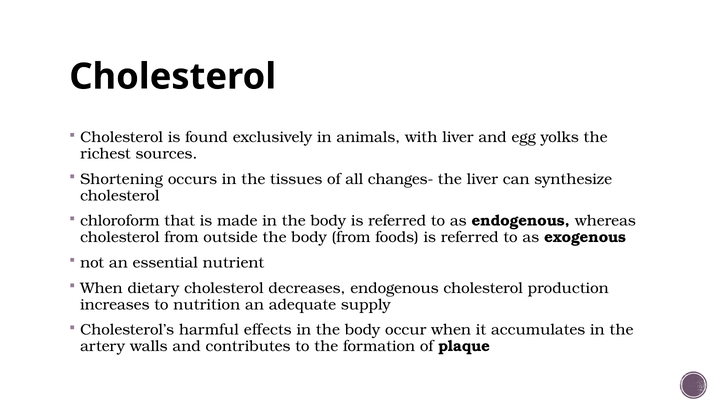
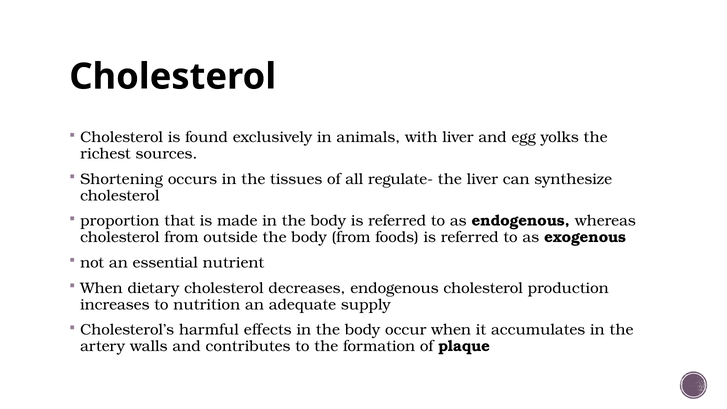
changes-: changes- -> regulate-
chloroform: chloroform -> proportion
